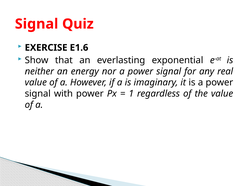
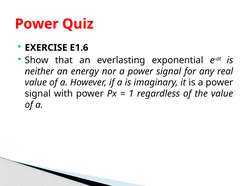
Signal at (37, 24): Signal -> Power
